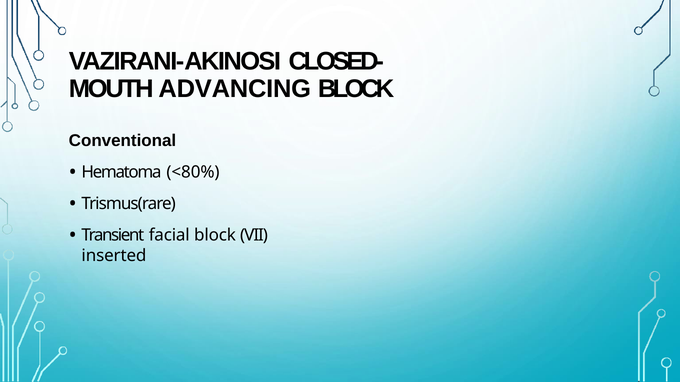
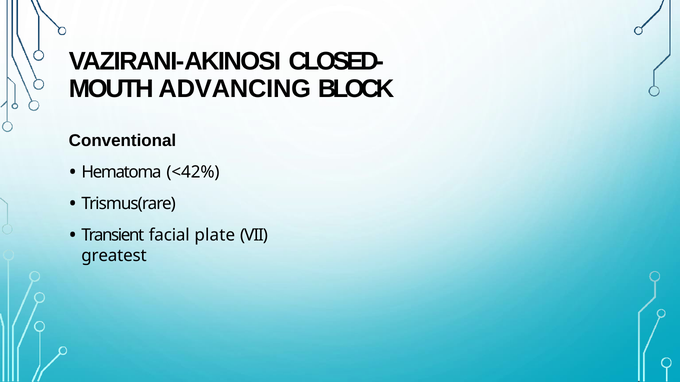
<80%: <80% -> <42%
facial block: block -> plate
inserted: inserted -> greatest
